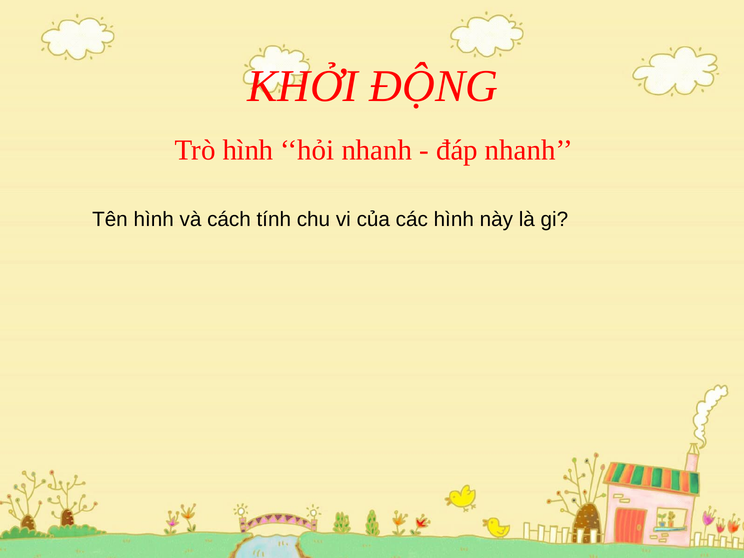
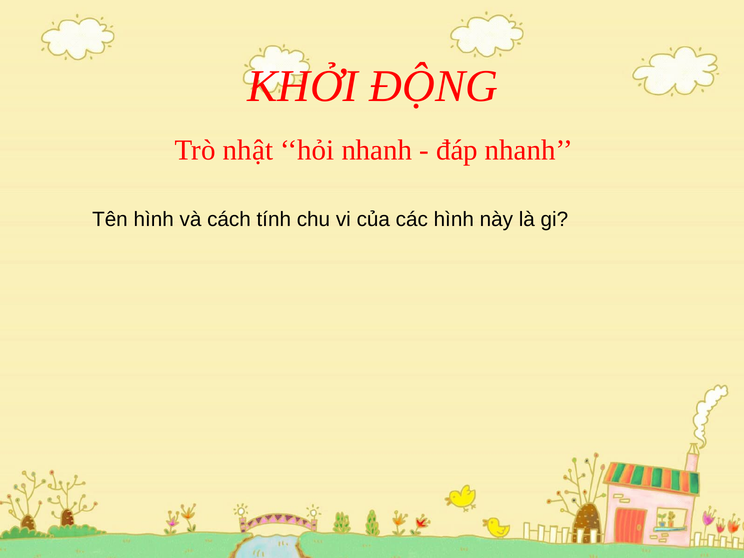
Trò hình: hình -> nhật
